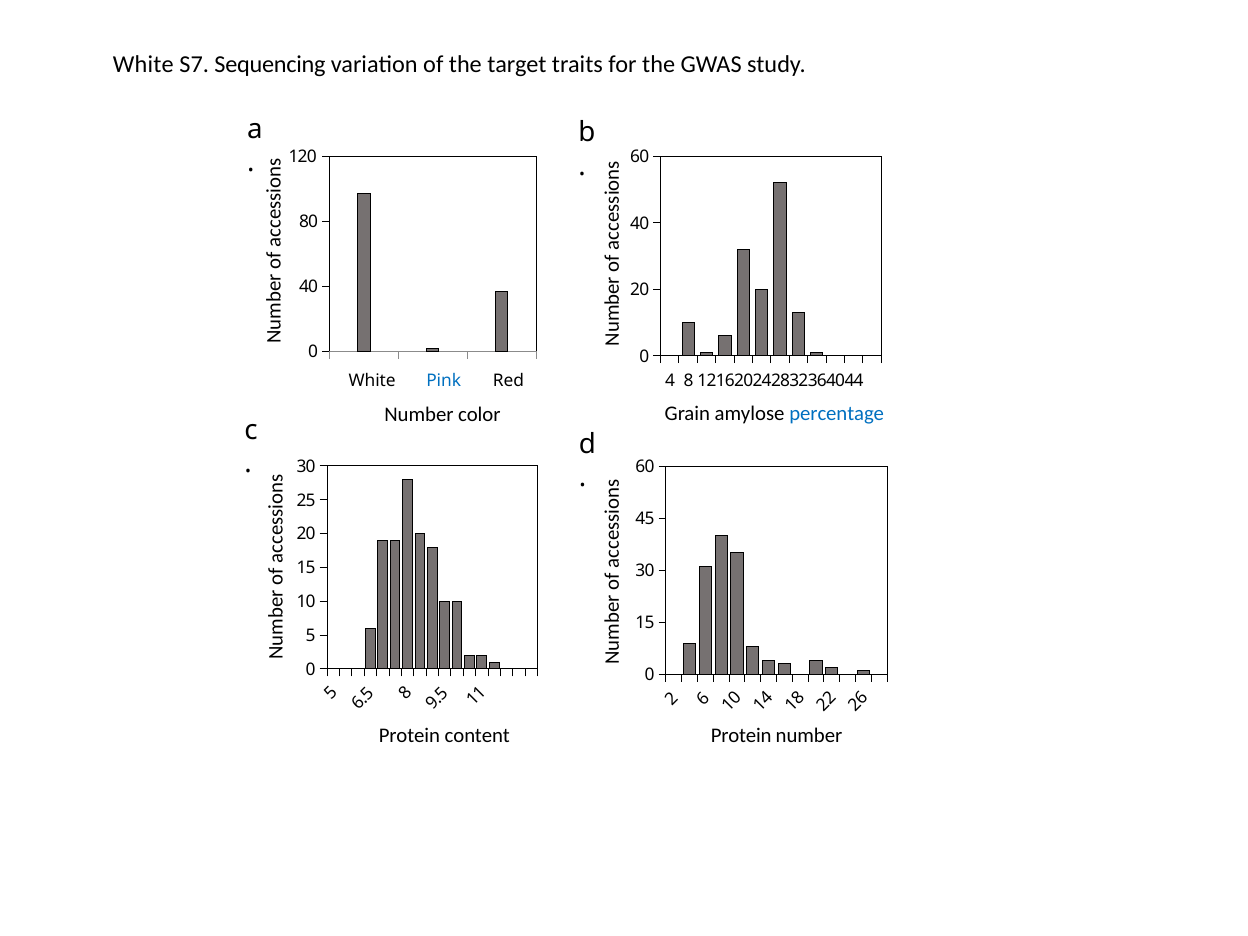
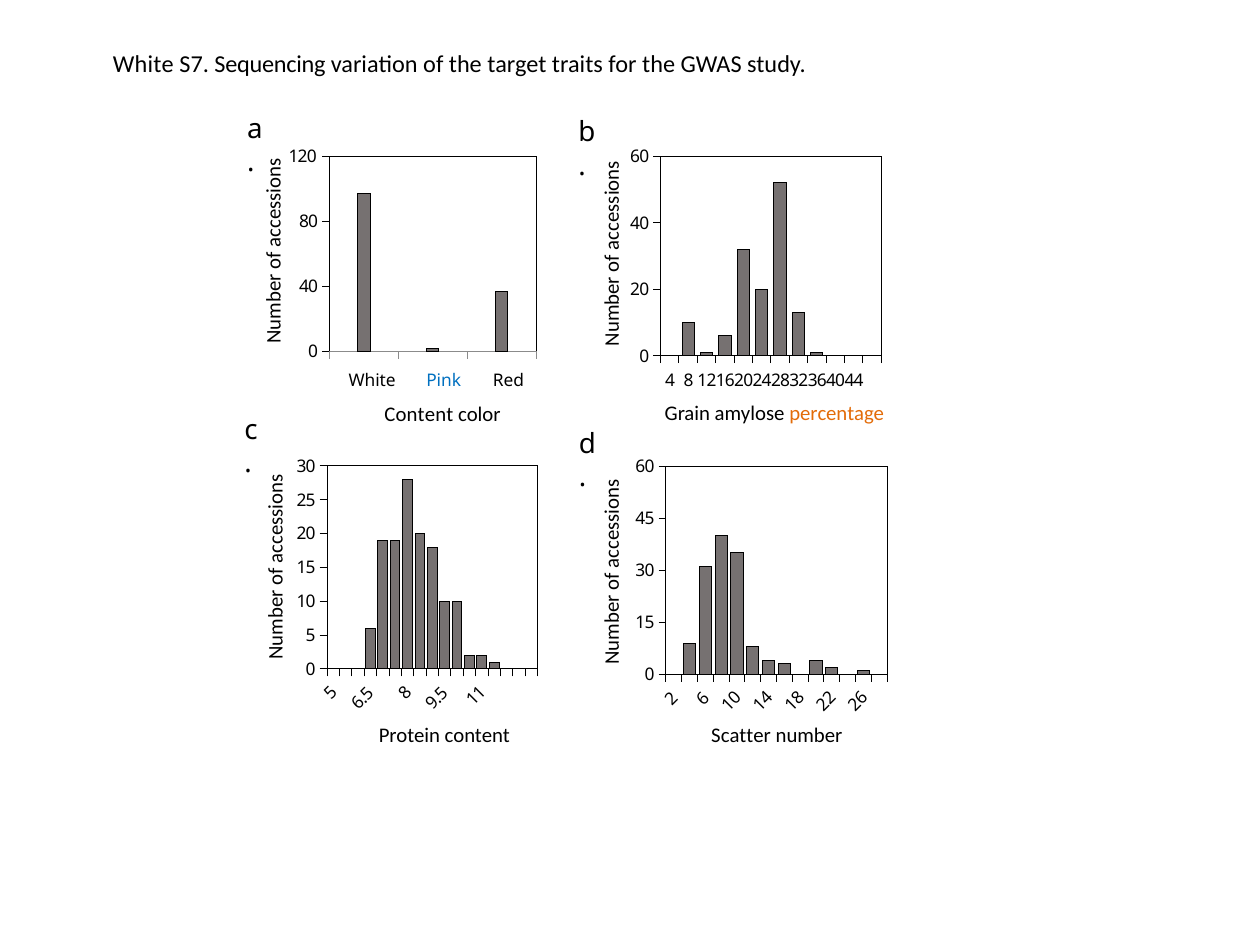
Number at (419, 415): Number -> Content
percentage colour: blue -> orange
Protein at (741, 736): Protein -> Scatter
